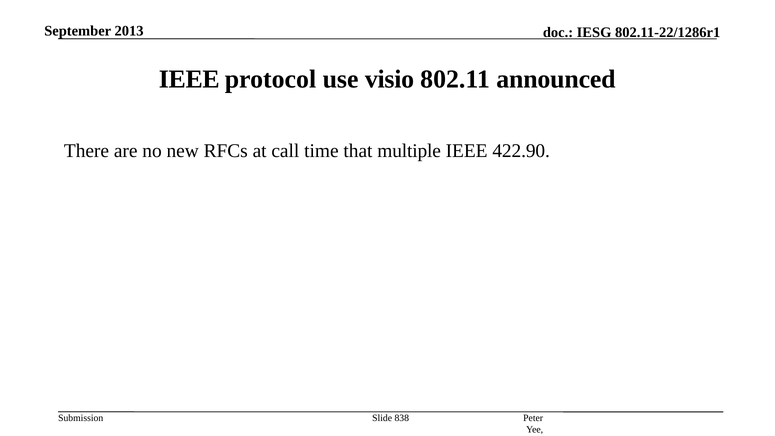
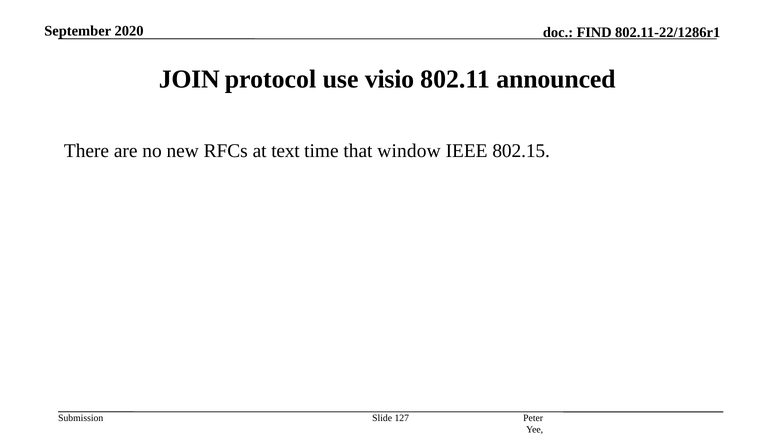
2013: 2013 -> 2020
IESG: IESG -> FIND
IEEE at (189, 79): IEEE -> JOIN
call: call -> text
multiple: multiple -> window
422.90: 422.90 -> 802.15
838: 838 -> 127
